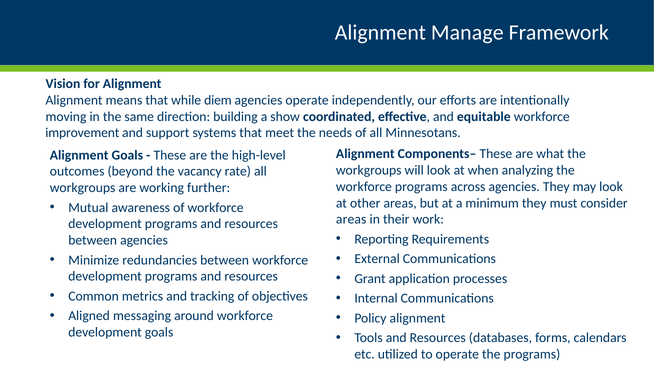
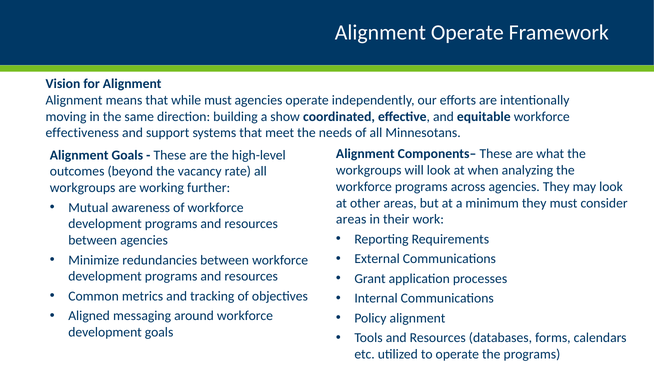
Alignment Manage: Manage -> Operate
while diem: diem -> must
improvement: improvement -> effectiveness
